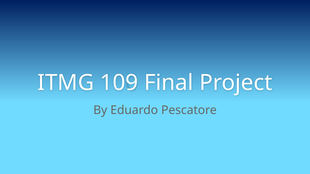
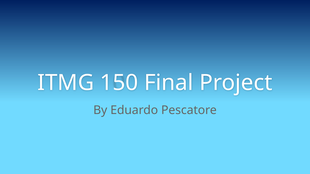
109: 109 -> 150
